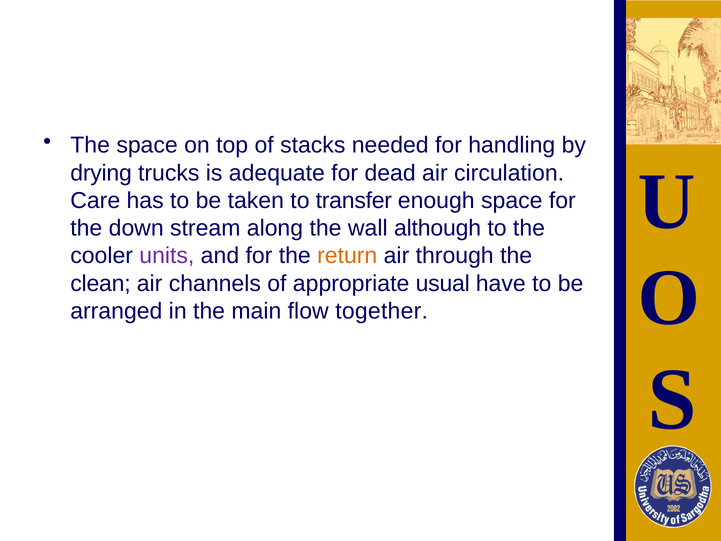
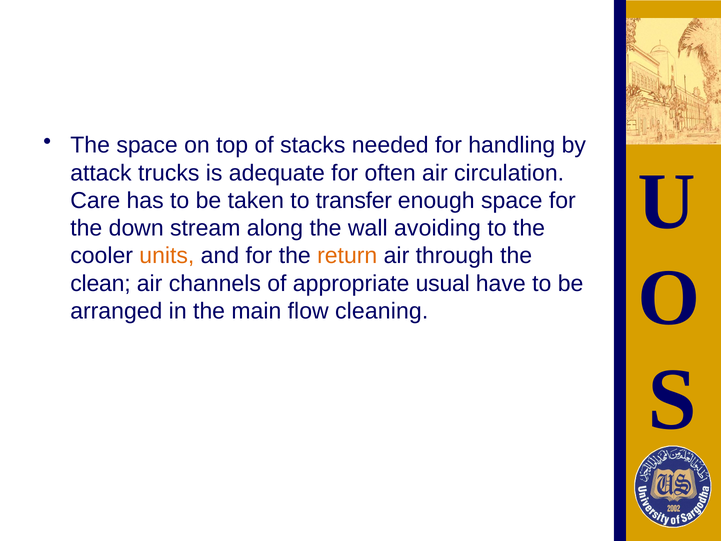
drying: drying -> attack
dead: dead -> often
although: although -> avoiding
units colour: purple -> orange
together: together -> cleaning
